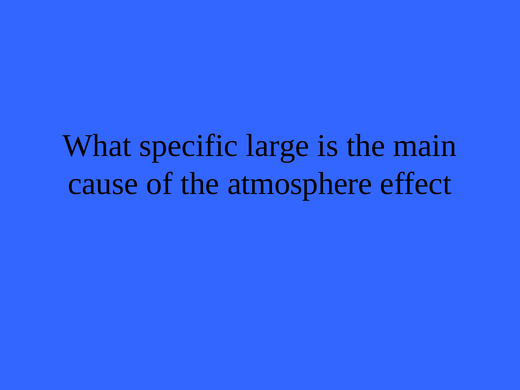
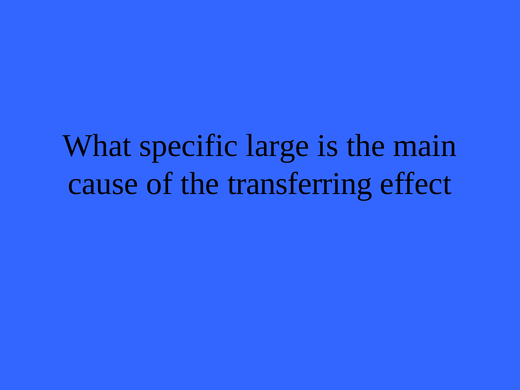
atmosphere: atmosphere -> transferring
